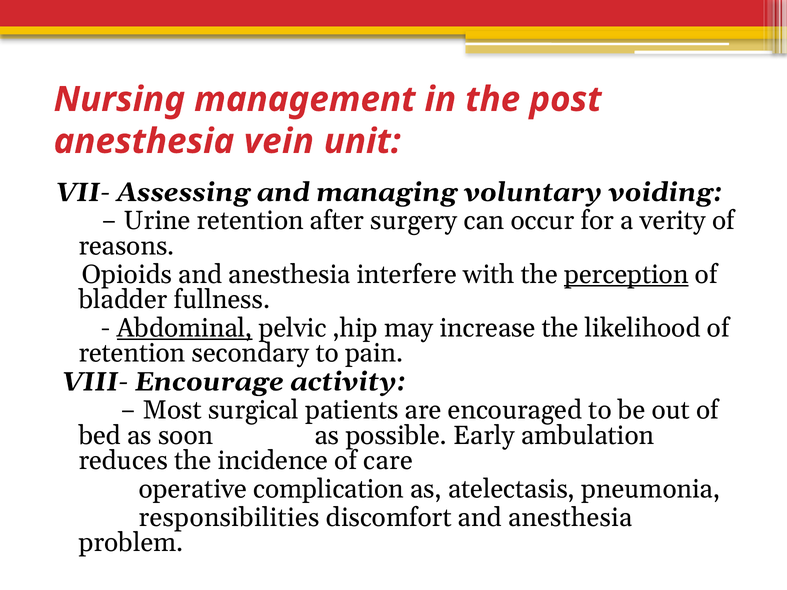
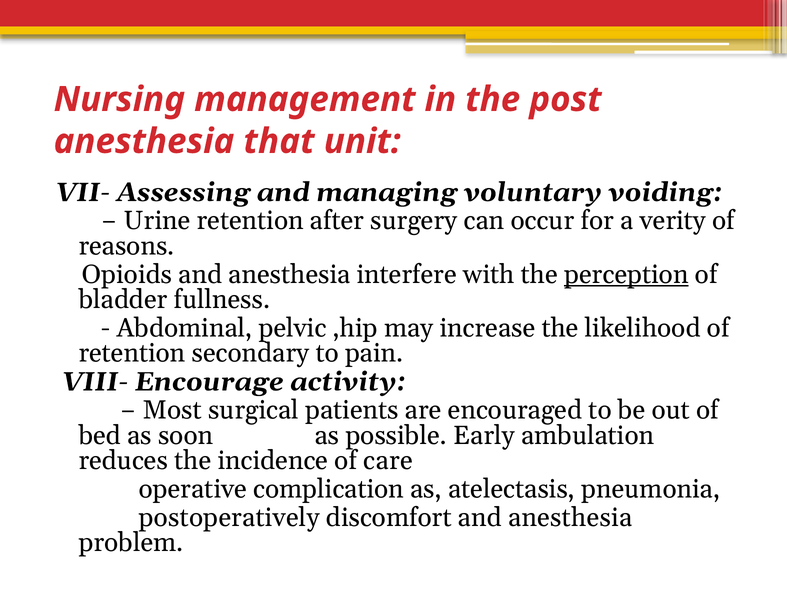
vein: vein -> that
Abdominal underline: present -> none
responsibilities: responsibilities -> postoperatively
